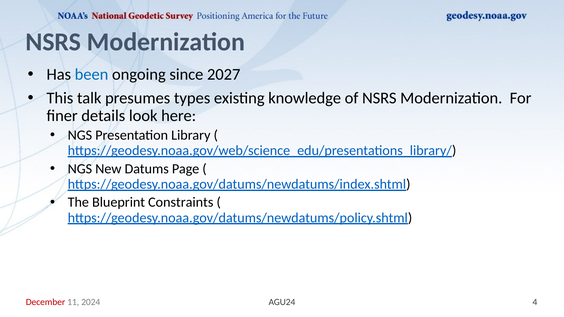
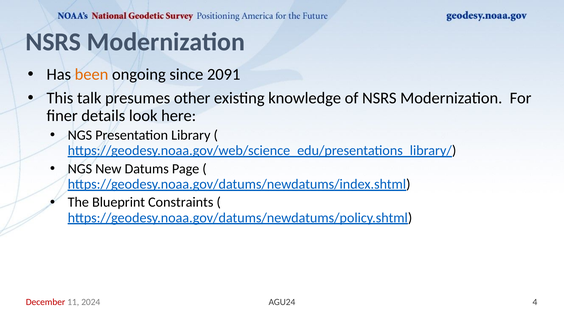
been colour: blue -> orange
2027: 2027 -> 2091
types: types -> other
